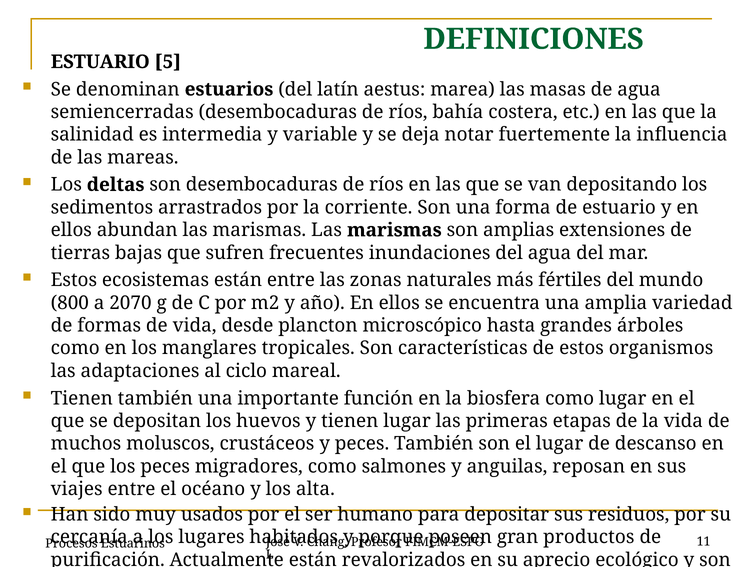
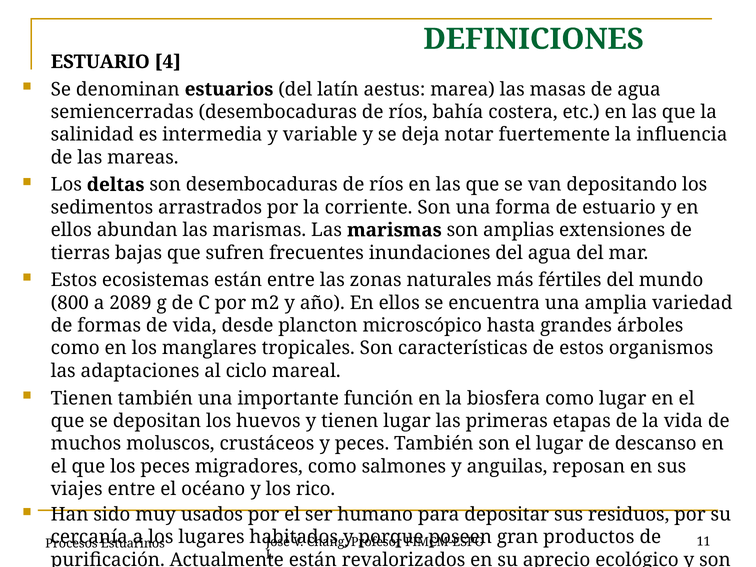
5: 5 -> 4
2070: 2070 -> 2089
alta: alta -> rico
